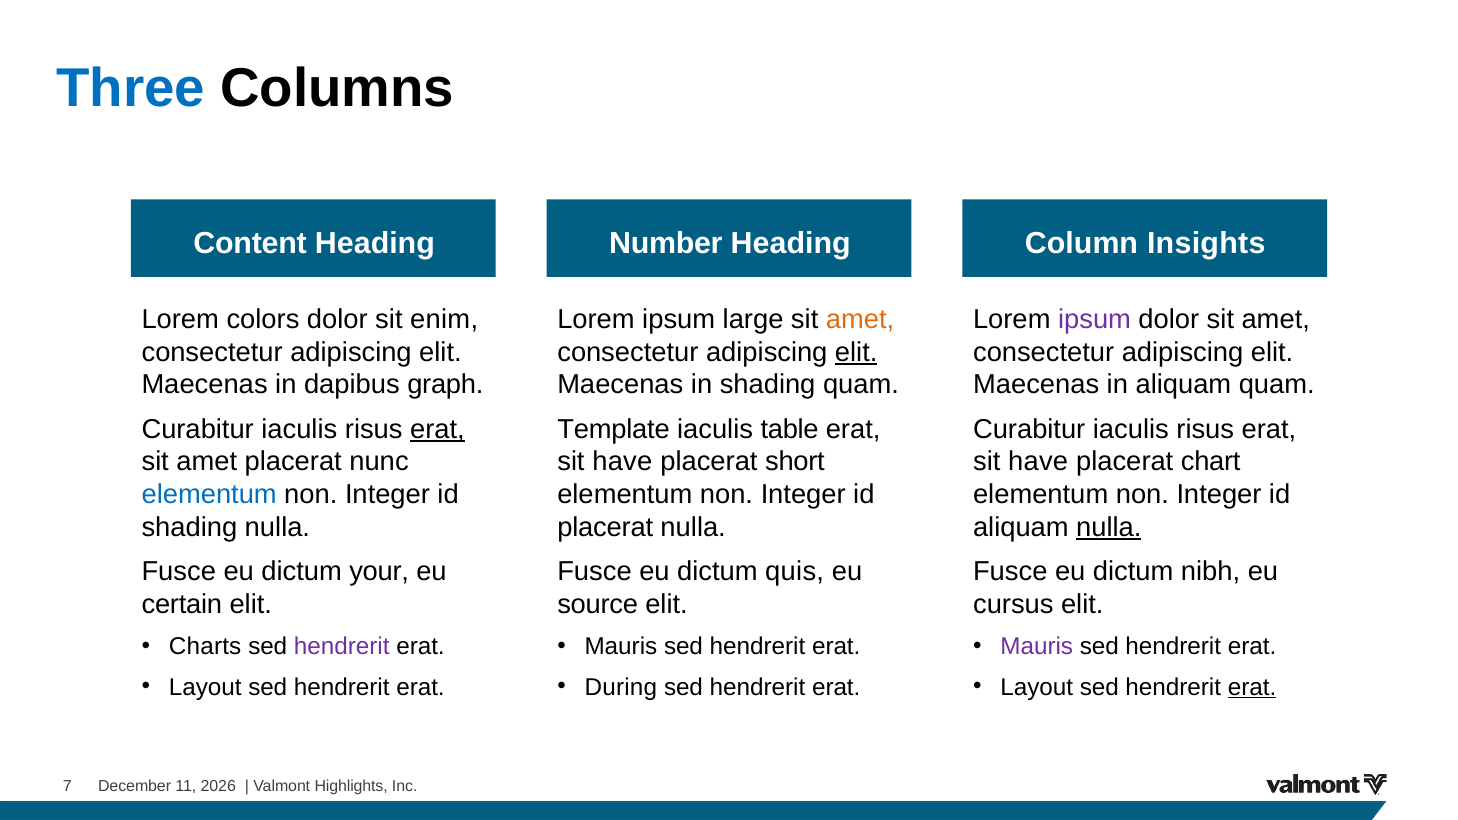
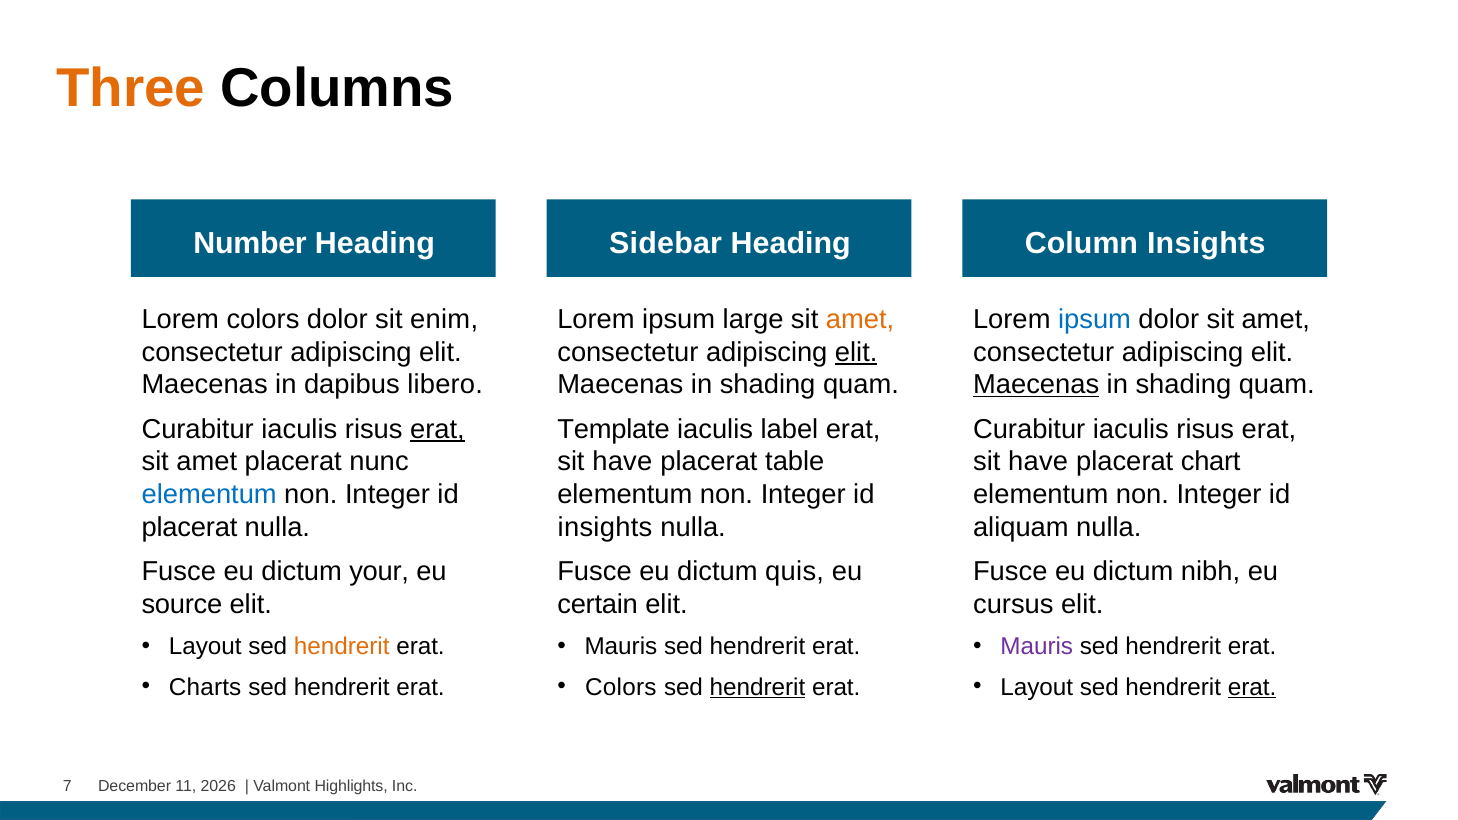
Three colour: blue -> orange
Content: Content -> Number
Number: Number -> Sidebar
ipsum at (1095, 319) colour: purple -> blue
graph: graph -> libero
Maecenas at (1036, 385) underline: none -> present
aliquam at (1183, 385): aliquam -> shading
table: table -> label
short: short -> table
shading at (189, 528): shading -> placerat
placerat at (605, 528): placerat -> insights
nulla at (1109, 528) underline: present -> none
certain: certain -> source
source: source -> certain
Charts at (205, 647): Charts -> Layout
hendrerit at (342, 647) colour: purple -> orange
Layout at (205, 687): Layout -> Charts
During at (621, 687): During -> Colors
hendrerit at (758, 687) underline: none -> present
